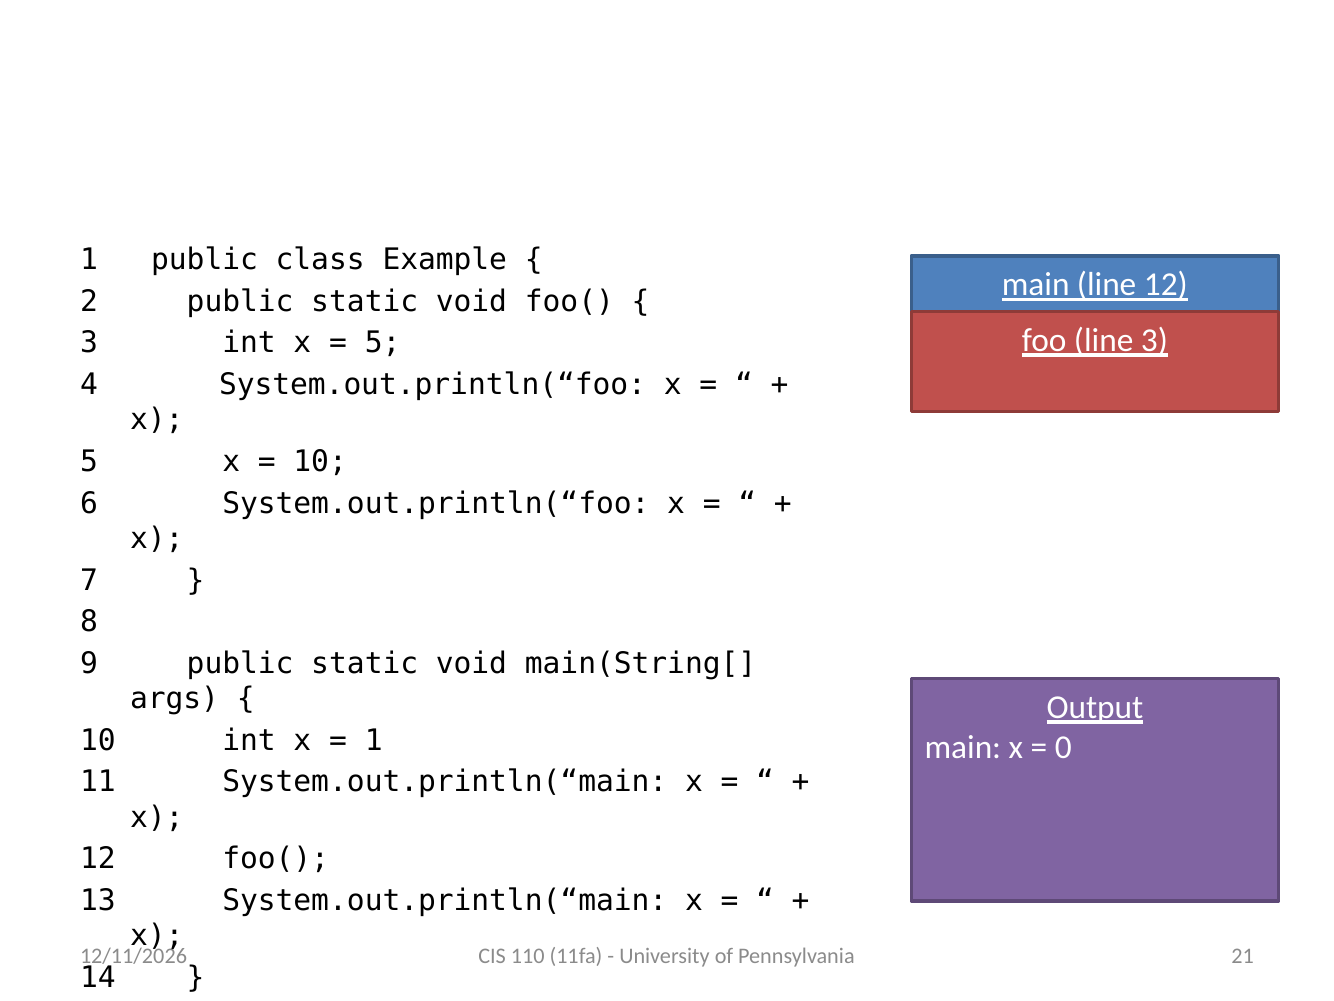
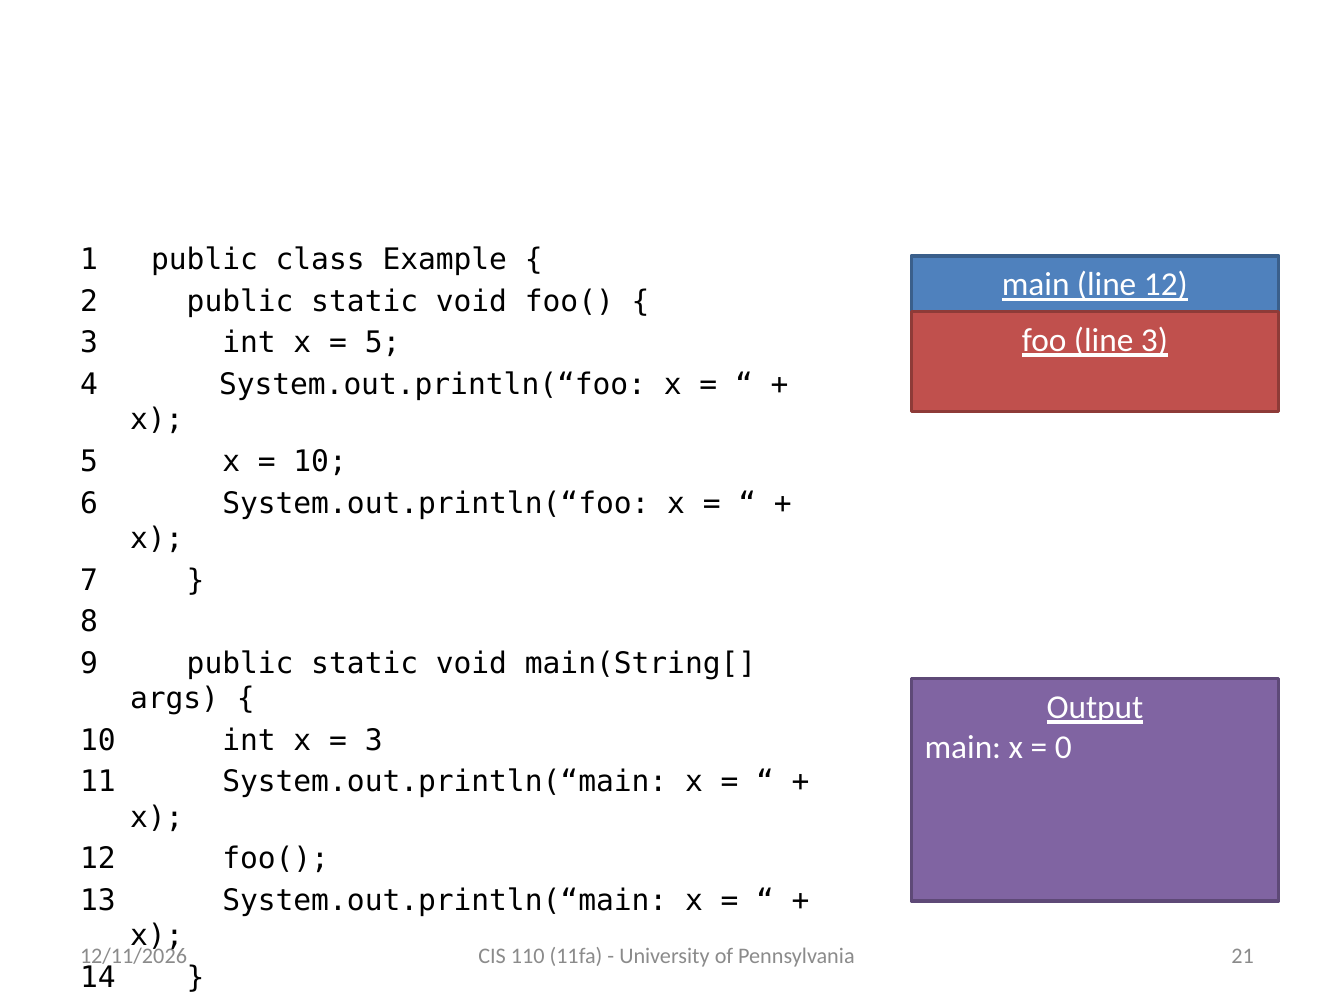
1 at (374, 740): 1 -> 3
